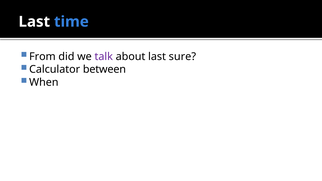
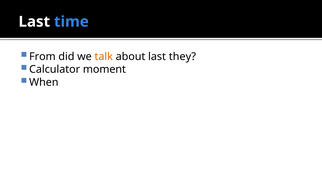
talk colour: purple -> orange
sure: sure -> they
between: between -> moment
